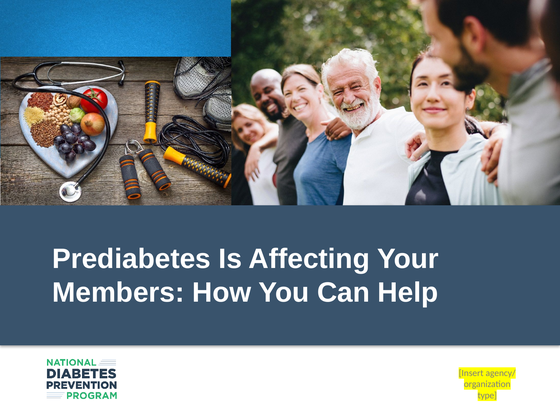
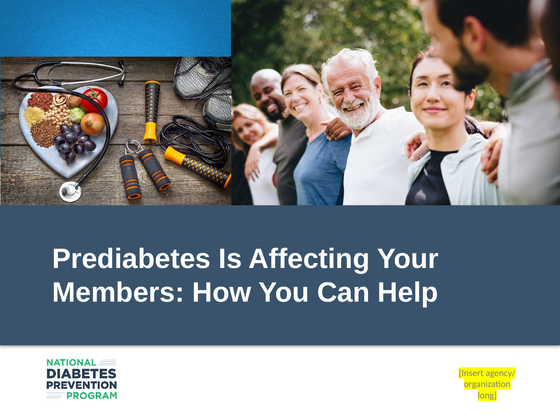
type: type -> long
